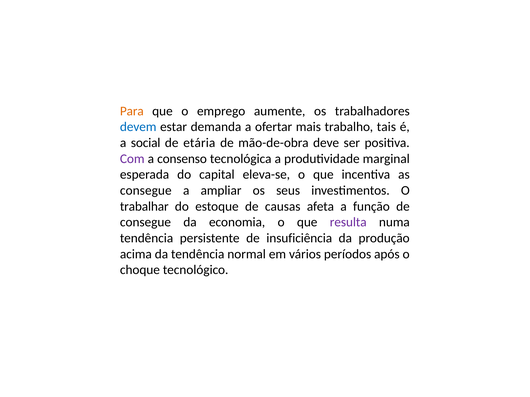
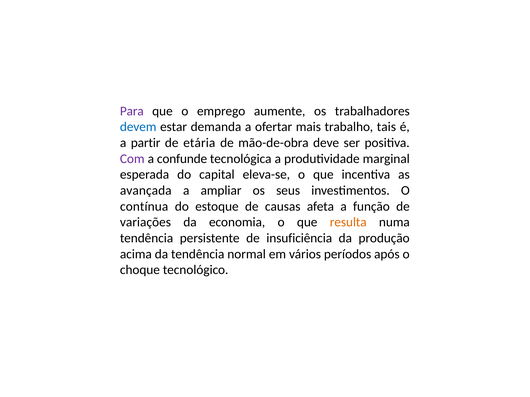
Para colour: orange -> purple
social: social -> partir
consenso: consenso -> confunde
consegue at (146, 191): consegue -> avançada
trabalhar: trabalhar -> contínua
consegue at (145, 223): consegue -> variações
resulta colour: purple -> orange
